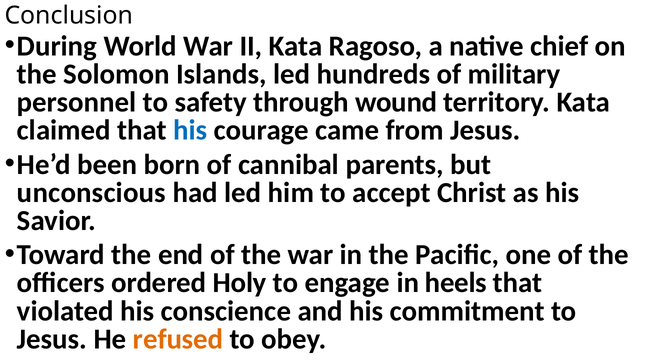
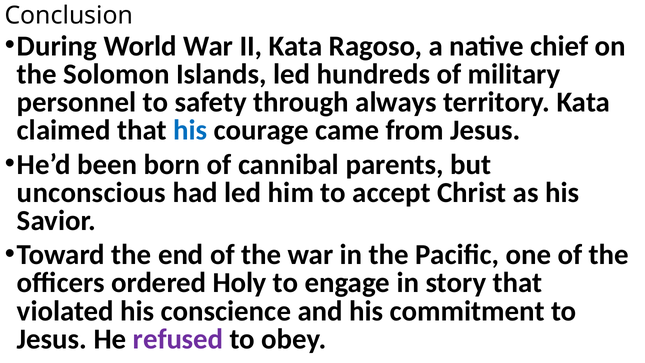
wound: wound -> always
heels: heels -> story
refused colour: orange -> purple
